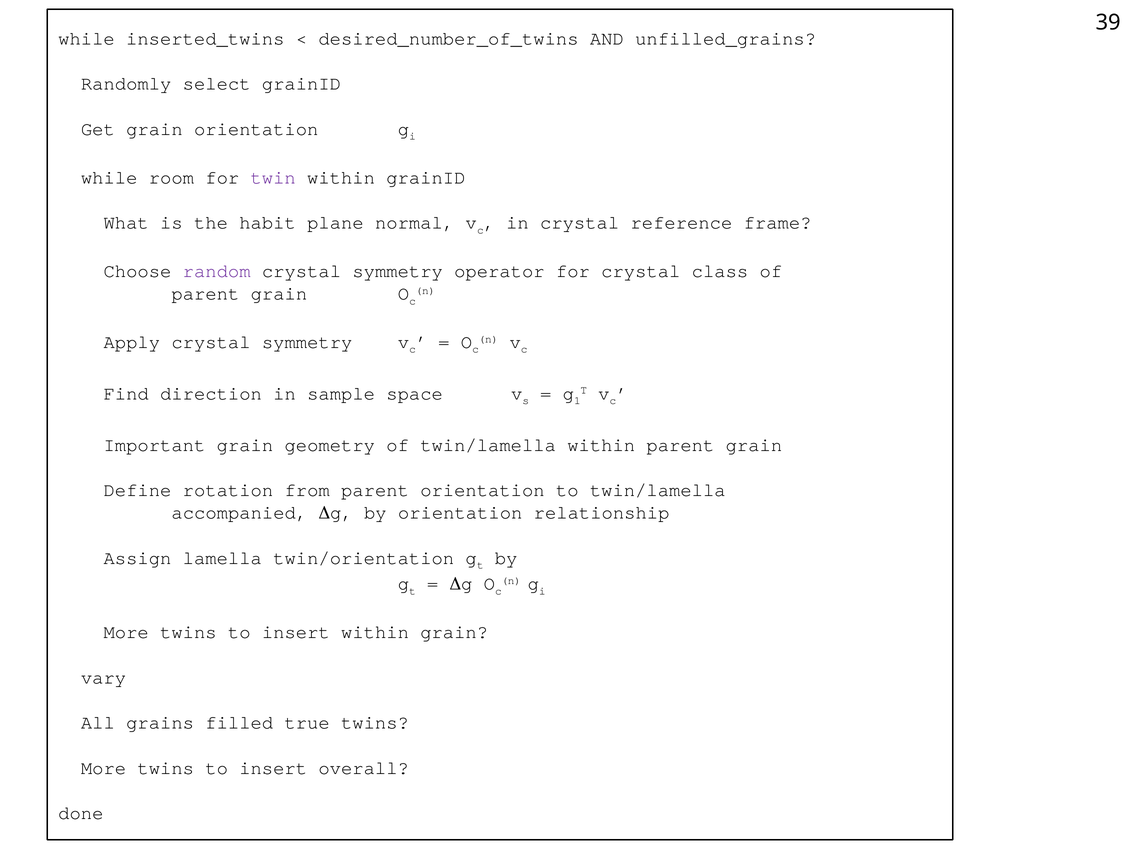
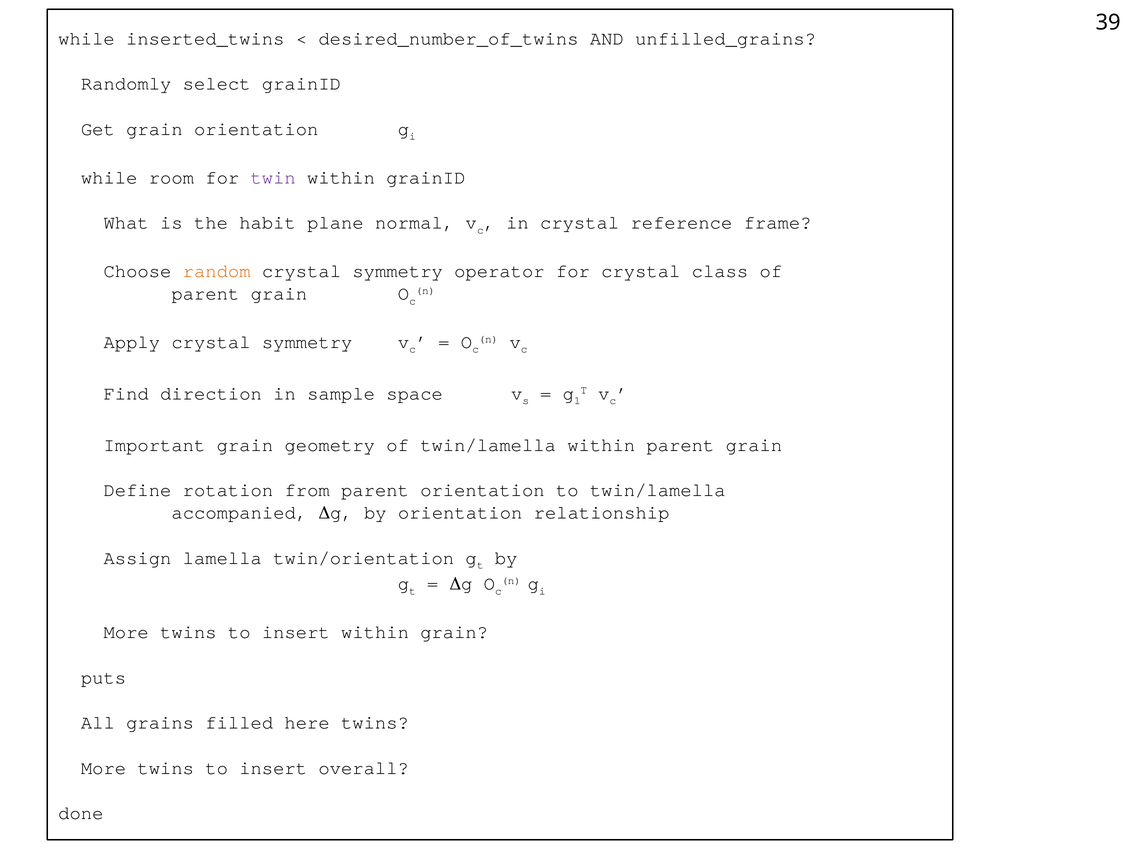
random colour: purple -> orange
vary: vary -> puts
true: true -> here
